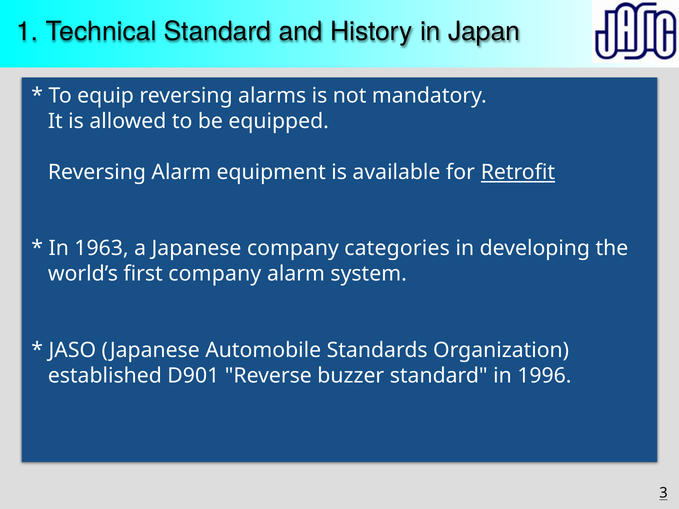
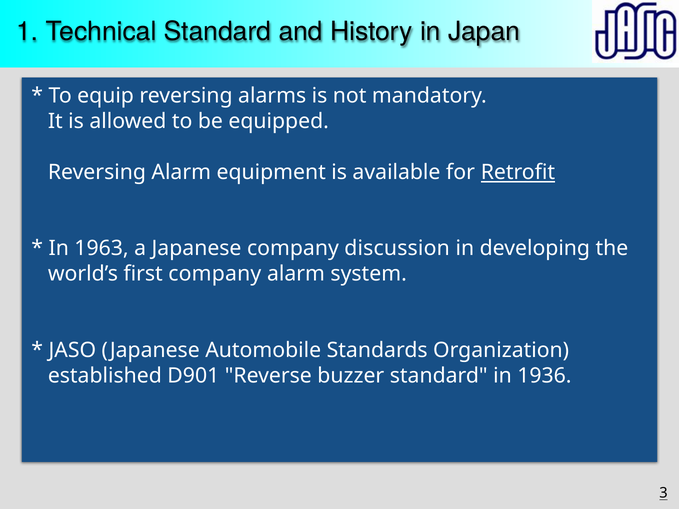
categories: categories -> discussion
1996: 1996 -> 1936
